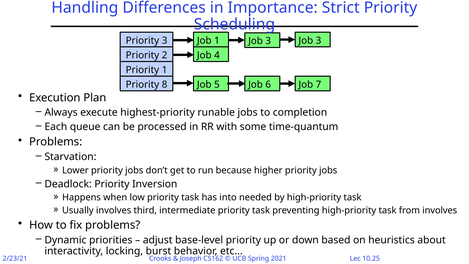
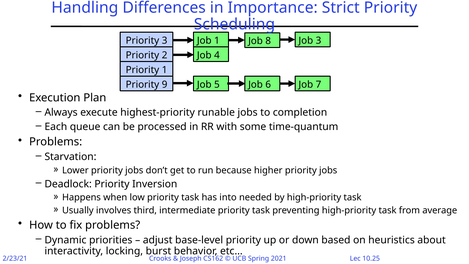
1 Job 3: 3 -> 8
8: 8 -> 9
from involves: involves -> average
